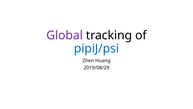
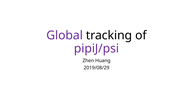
pipiJ/psi colour: blue -> purple
